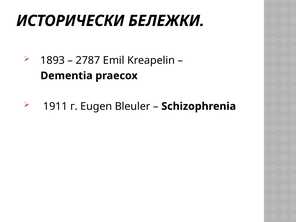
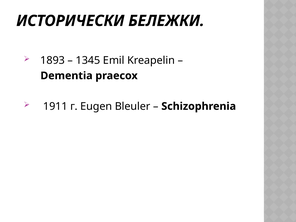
2787: 2787 -> 1345
